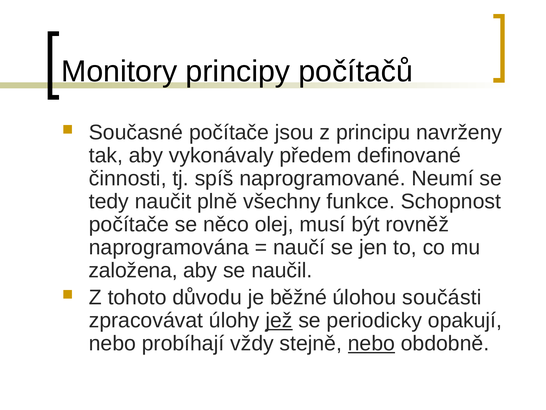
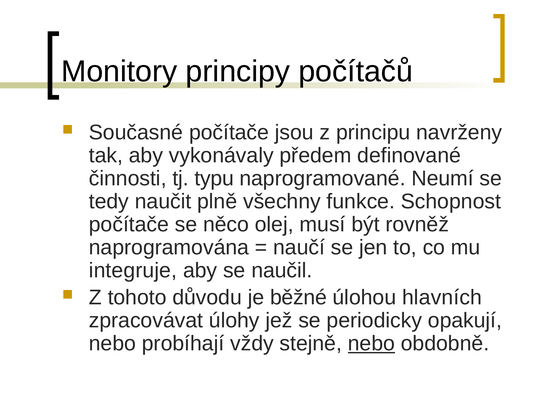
spíš: spíš -> typu
založena: založena -> integruje
součásti: součásti -> hlavních
jež underline: present -> none
